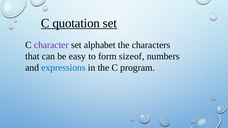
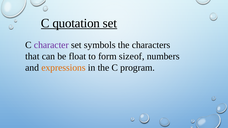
alphabet: alphabet -> symbols
easy: easy -> float
expressions colour: blue -> orange
